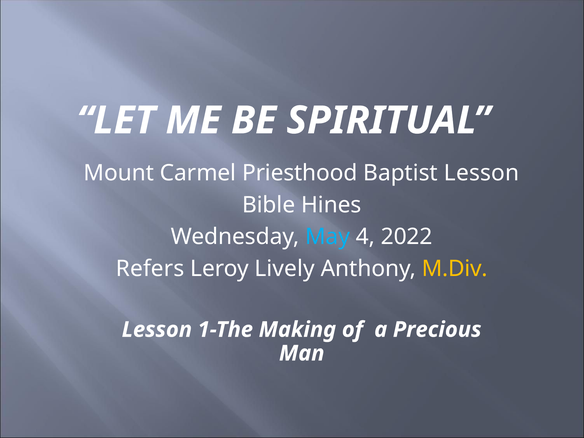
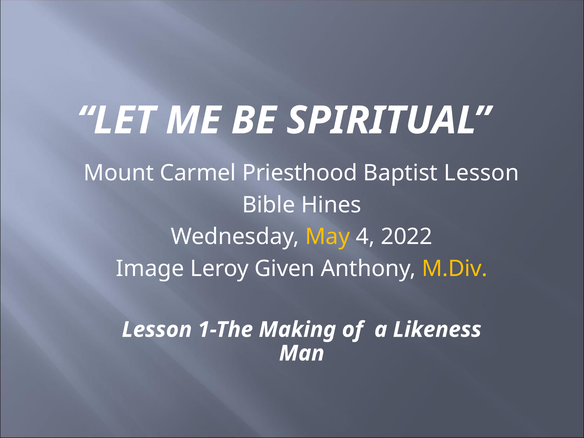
May colour: light blue -> yellow
Refers: Refers -> Image
Lively: Lively -> Given
Precious: Precious -> Likeness
